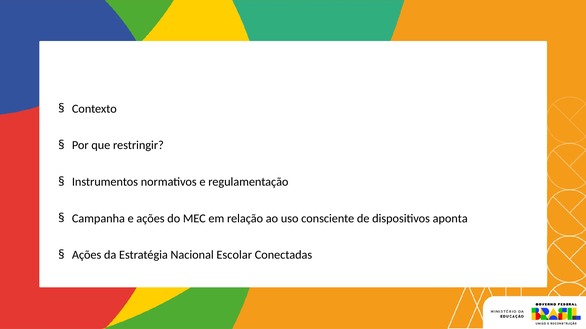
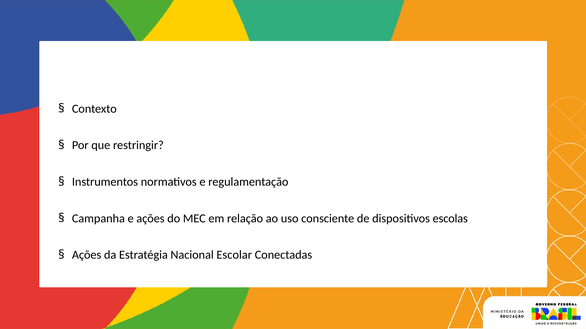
aponta: aponta -> escolas
